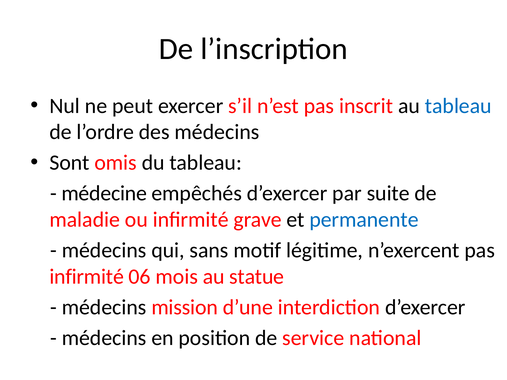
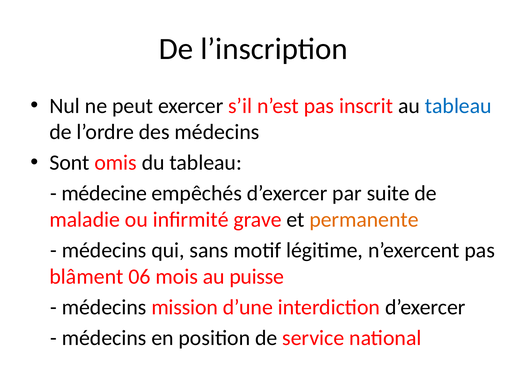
permanente colour: blue -> orange
infirmité at (87, 277): infirmité -> blâment
statue: statue -> puisse
